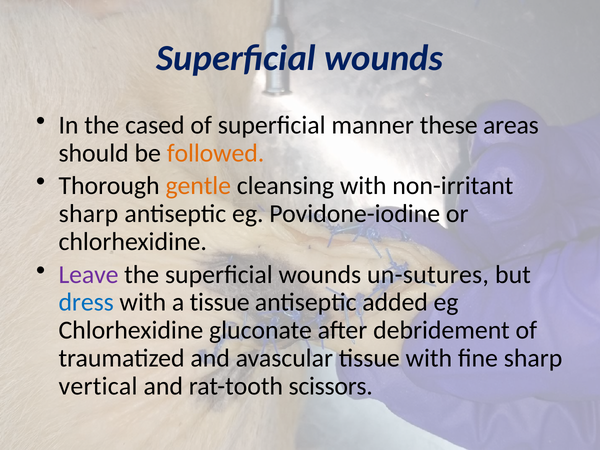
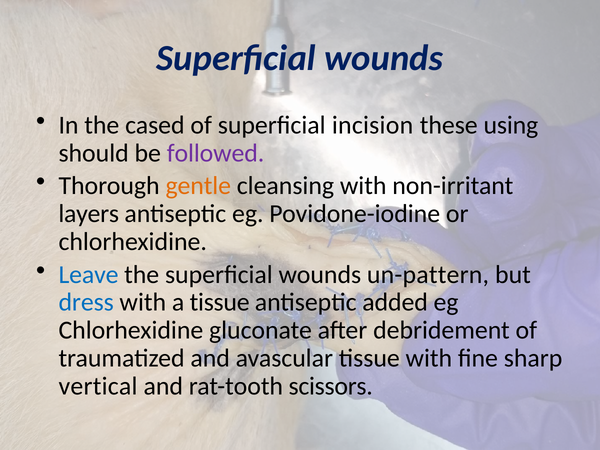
manner: manner -> incision
areas: areas -> using
followed colour: orange -> purple
sharp at (88, 214): sharp -> layers
Leave colour: purple -> blue
un-sutures: un-sutures -> un-pattern
